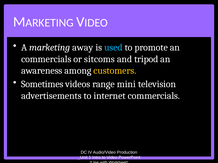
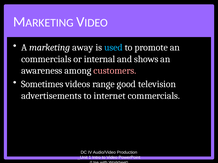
sitcoms: sitcoms -> internal
tripod: tripod -> shows
customers colour: yellow -> pink
mini: mini -> good
